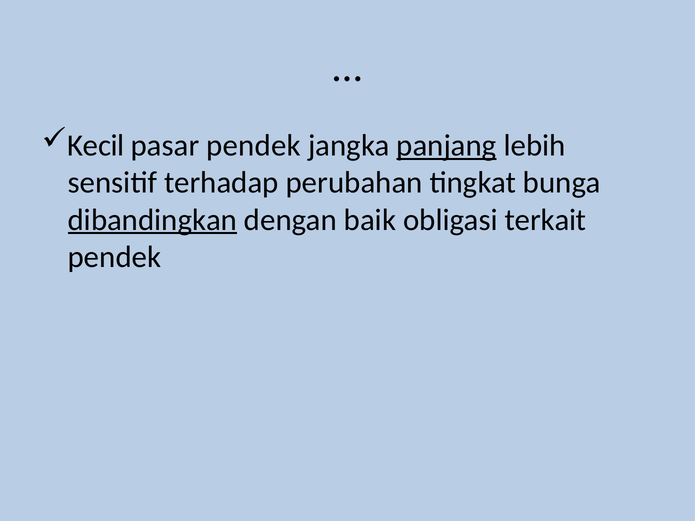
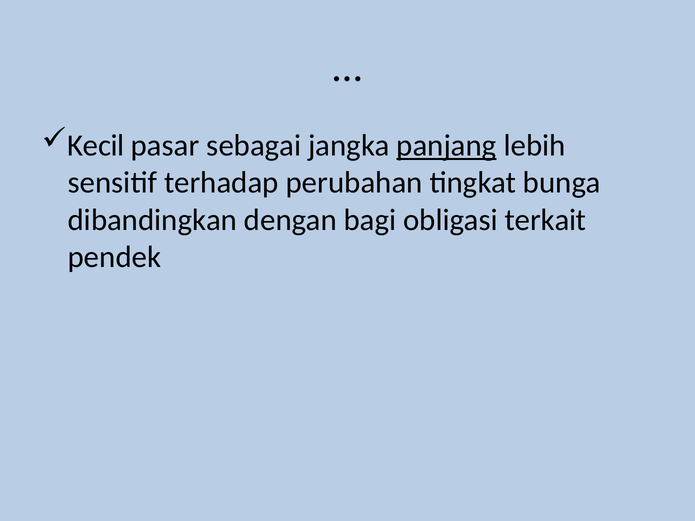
pasar pendek: pendek -> sebagai
dibandingkan underline: present -> none
baik: baik -> bagi
